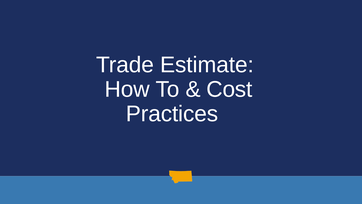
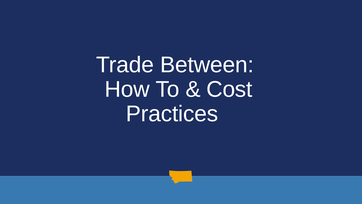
Estimate: Estimate -> Between
